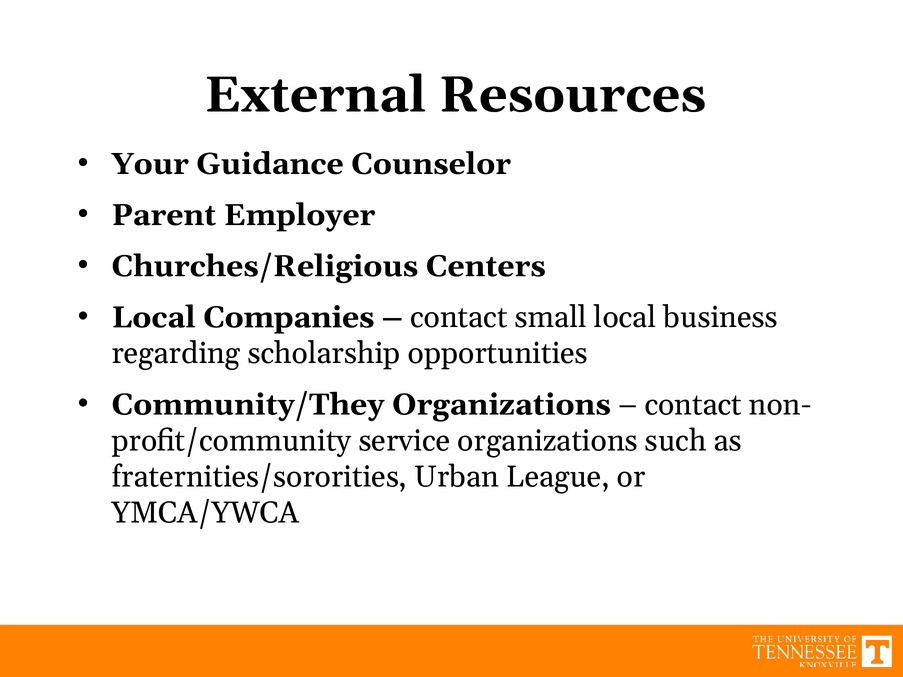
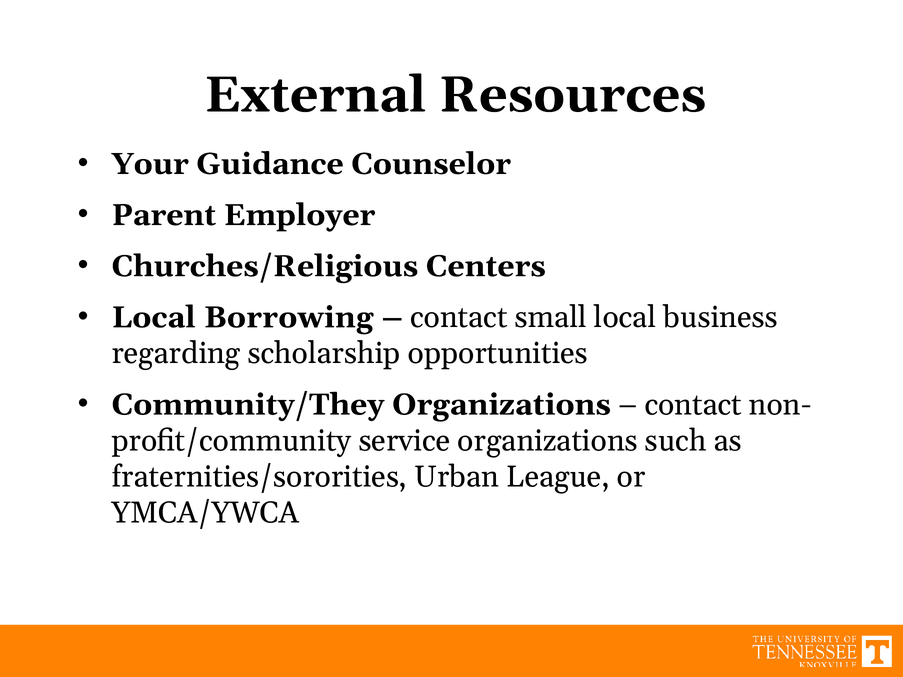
Companies: Companies -> Borrowing
